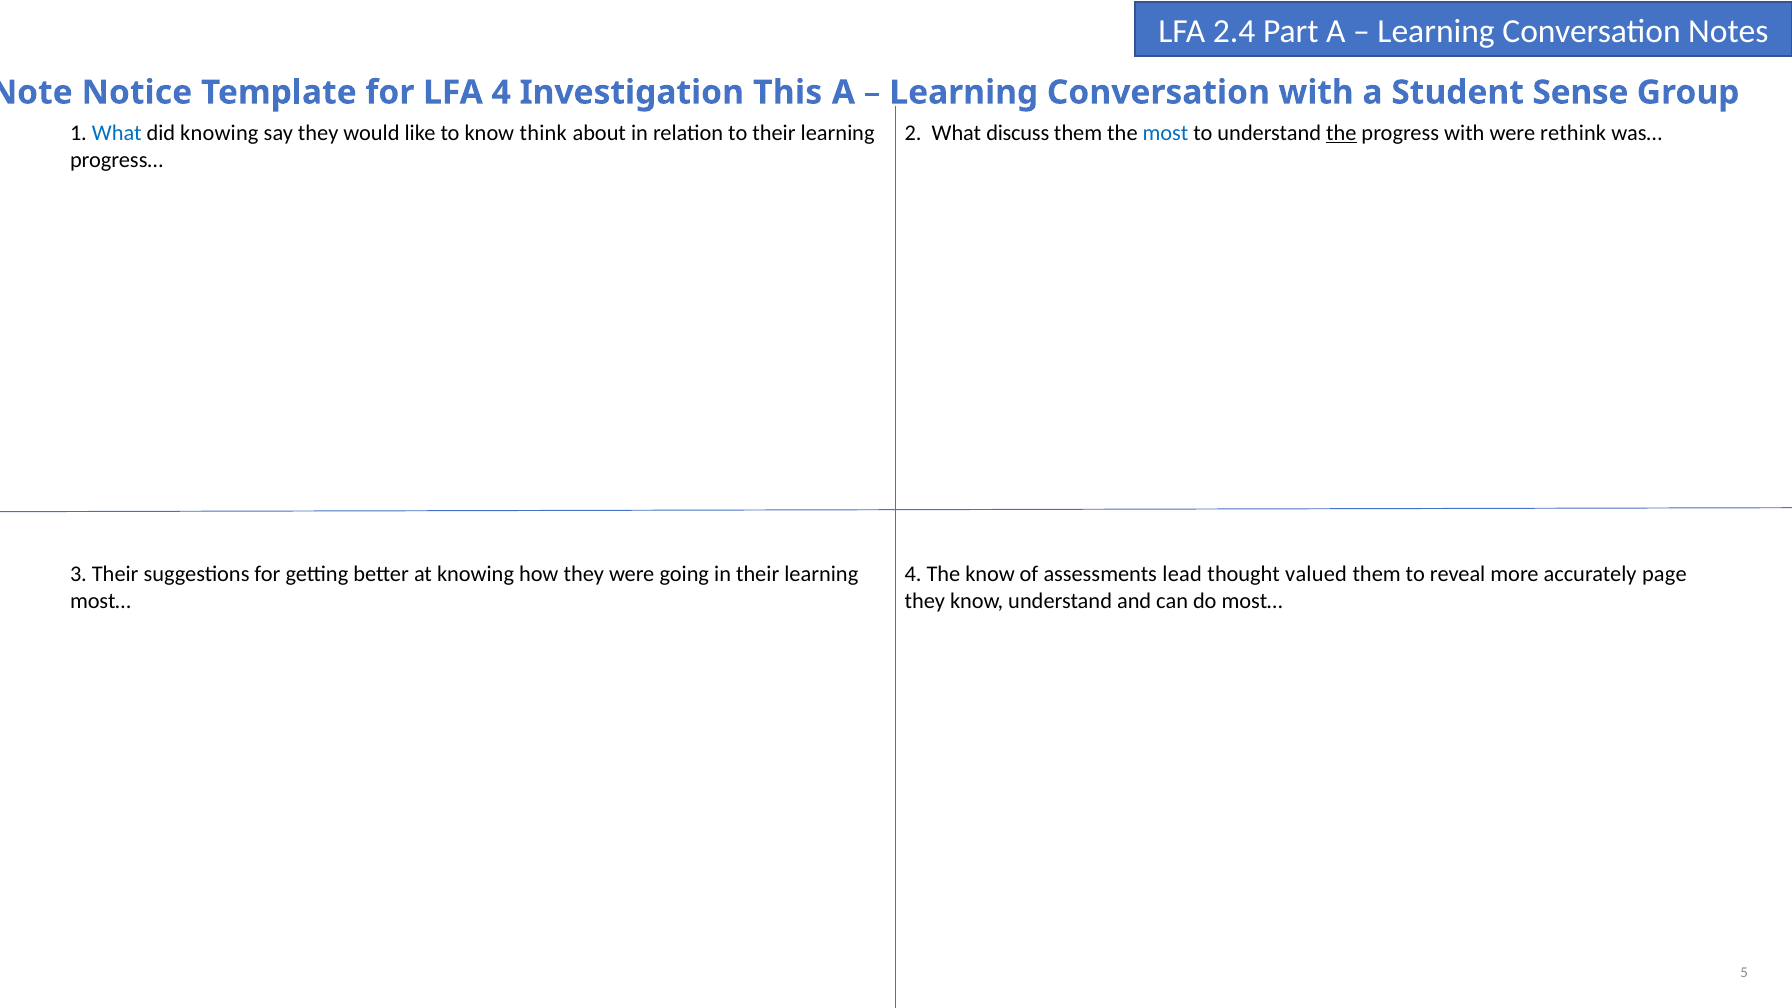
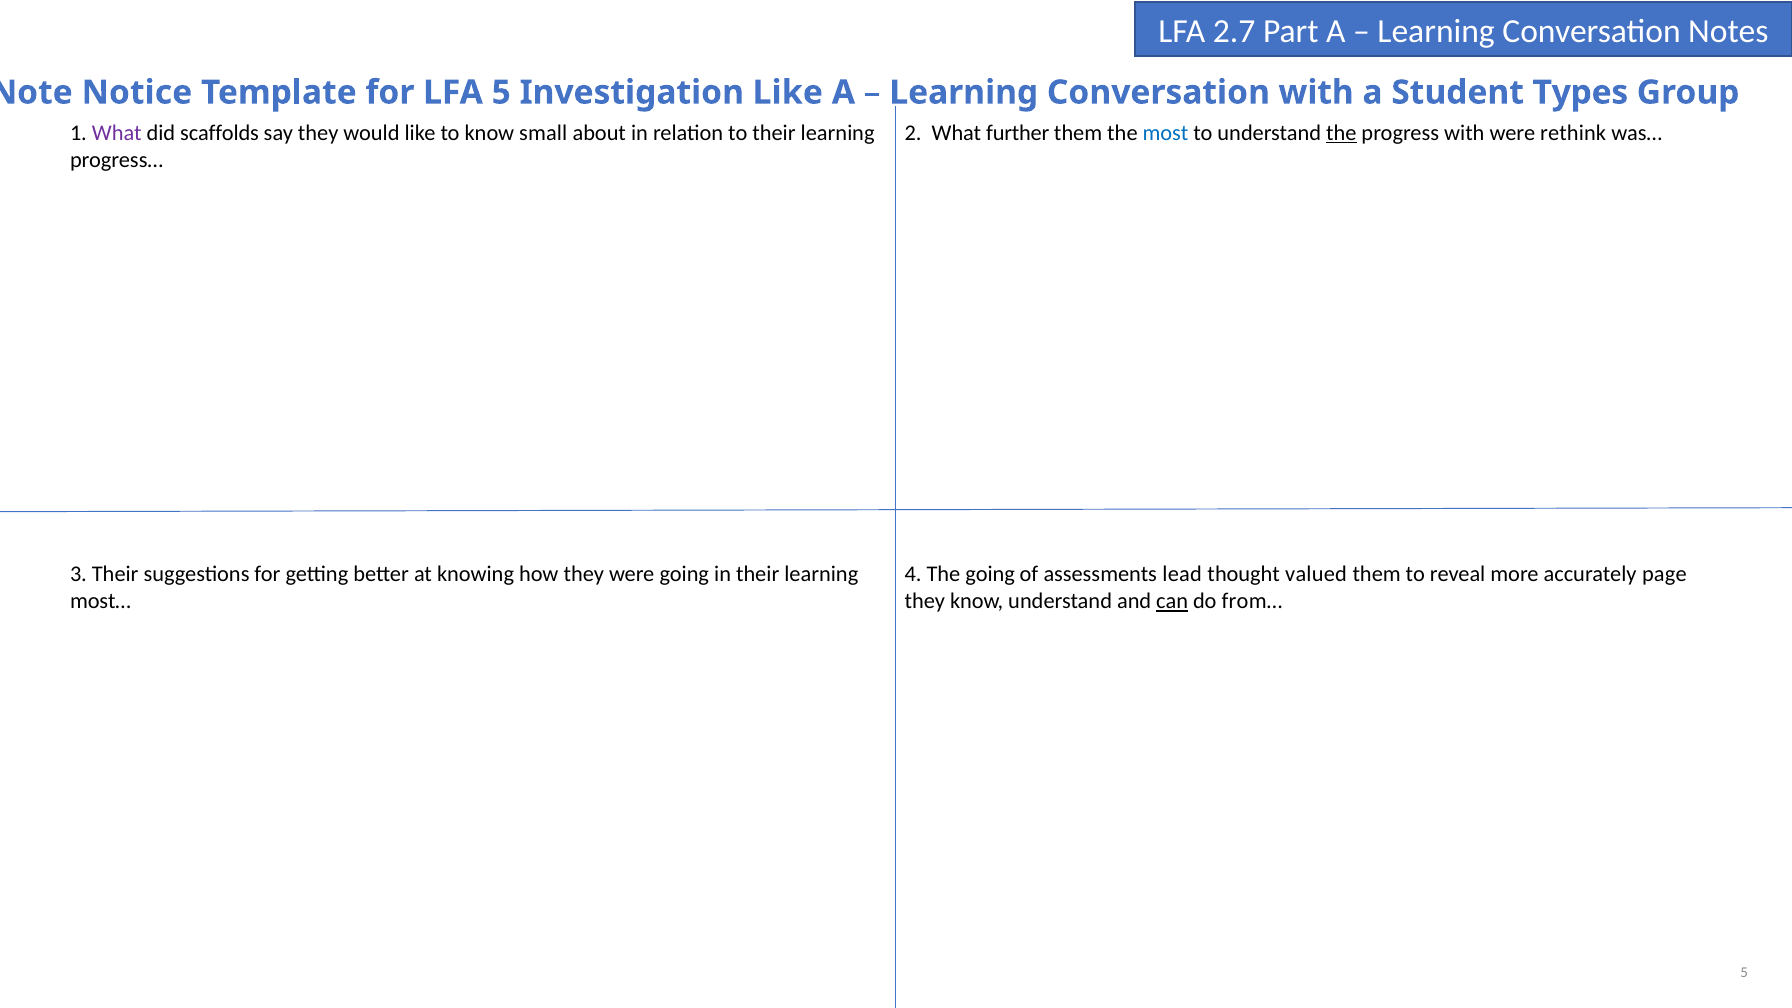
2.4: 2.4 -> 2.7
LFA 4: 4 -> 5
Investigation This: This -> Like
Sense: Sense -> Types
What at (117, 133) colour: blue -> purple
did knowing: knowing -> scaffolds
think: think -> small
discuss: discuss -> further
The know: know -> going
can underline: none -> present
do most…: most… -> from…
